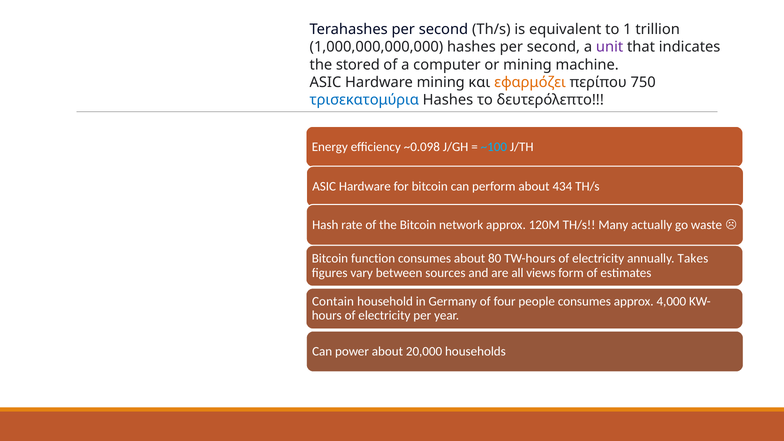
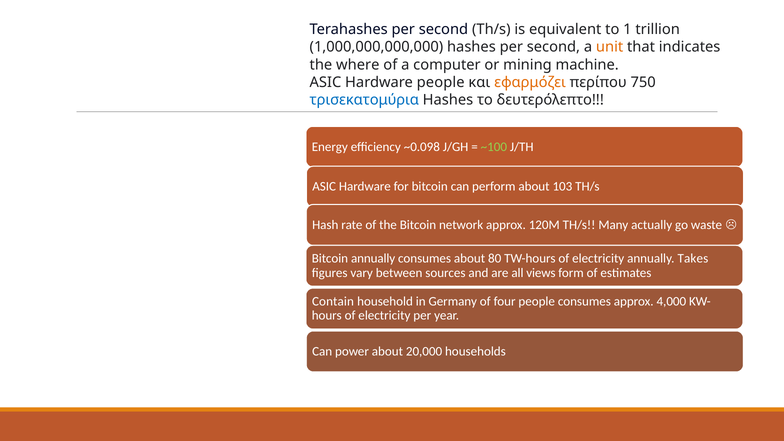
unit colour: purple -> orange
stored: stored -> where
Hardware mining: mining -> people
~100 colour: light blue -> light green
434: 434 -> 103
Bitcoin function: function -> annually
